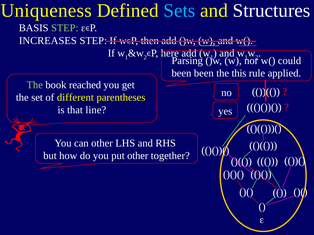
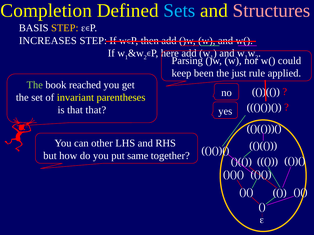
Uniqueness: Uniqueness -> Completion
Structures colour: white -> pink
STEP at (65, 28) colour: light green -> yellow
been at (181, 73): been -> keep
this: this -> just
different: different -> invariant
that line: line -> that
put other: other -> same
